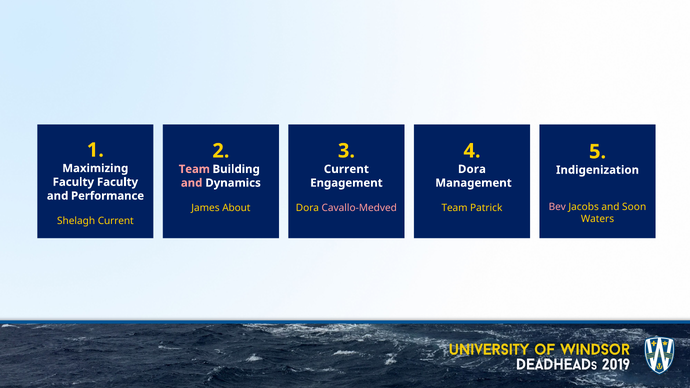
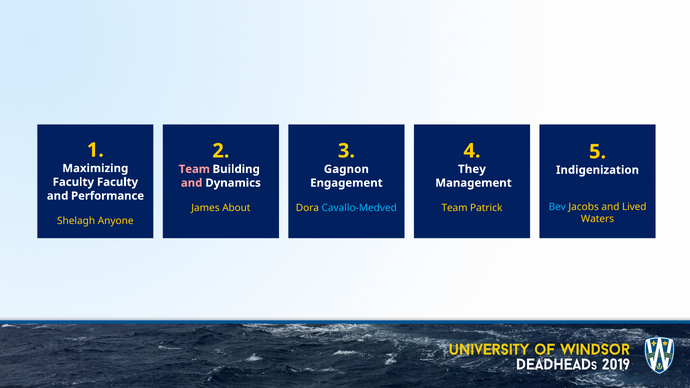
Current at (346, 169): Current -> Gagnon
Dora at (472, 169): Dora -> They
Bev colour: pink -> light blue
Soon: Soon -> Lived
Cavallo-Medved colour: pink -> light blue
Shelagh Current: Current -> Anyone
